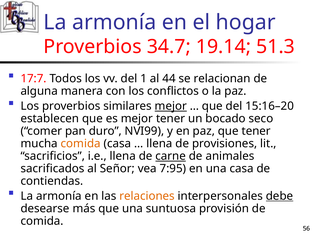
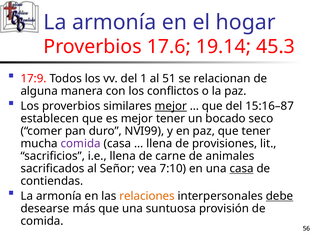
34.7: 34.7 -> 17.6
51.3: 51.3 -> 45.3
17:7: 17:7 -> 17:9
44: 44 -> 51
15:16–20: 15:16–20 -> 15:16–87
comida at (81, 144) colour: orange -> purple
carne underline: present -> none
7:95: 7:95 -> 7:10
casa at (242, 169) underline: none -> present
